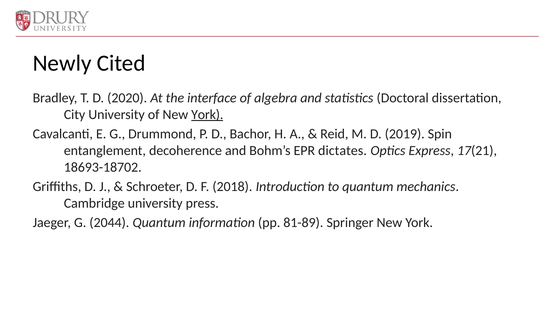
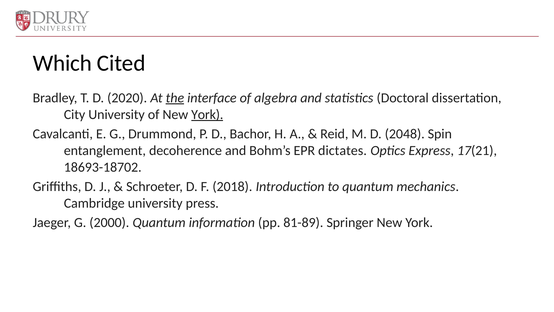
Newly: Newly -> Which
the underline: none -> present
2019: 2019 -> 2048
2044: 2044 -> 2000
